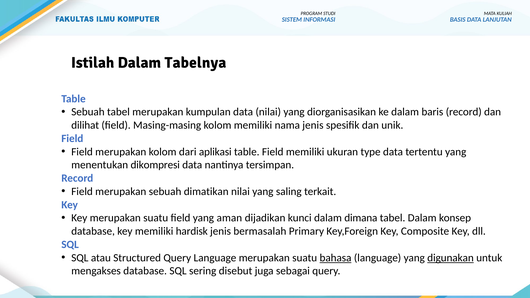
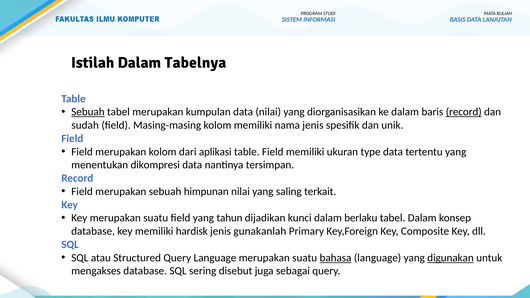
Sebuah at (88, 112) underline: none -> present
record at (464, 112) underline: none -> present
dilihat: dilihat -> sudah
dimatikan: dimatikan -> himpunan
aman: aman -> tahun
dimana: dimana -> berlaku
bermasalah: bermasalah -> gunakanlah
